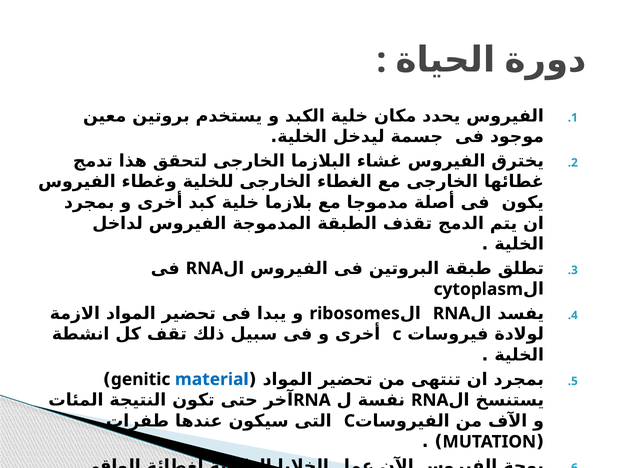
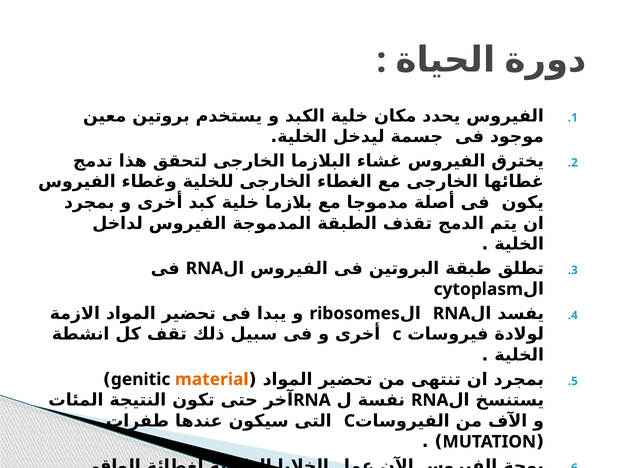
material colour: blue -> orange
